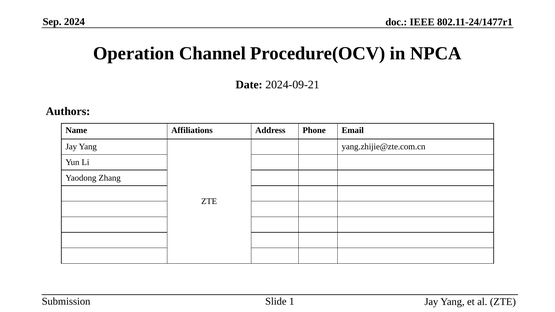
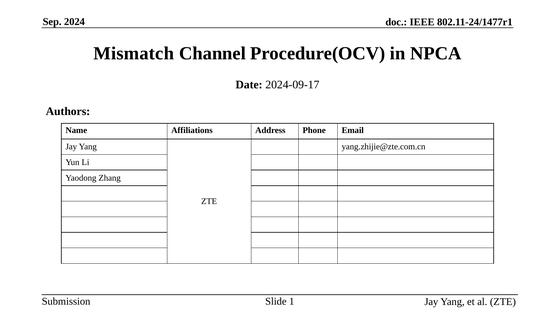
Operation: Operation -> Mismatch
2024-09-21: 2024-09-21 -> 2024-09-17
